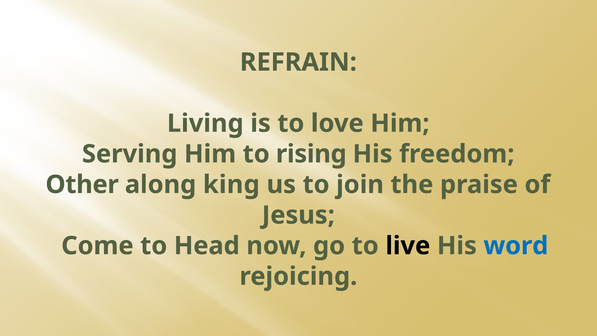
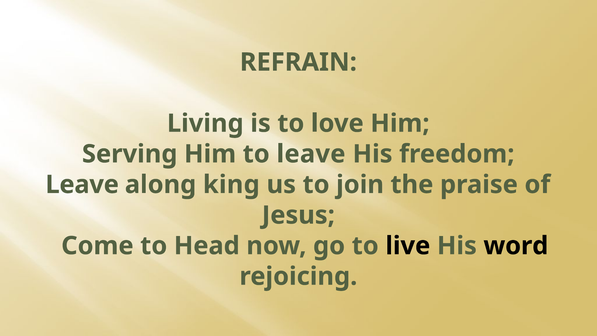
to rising: rising -> leave
Other at (82, 185): Other -> Leave
word colour: blue -> black
